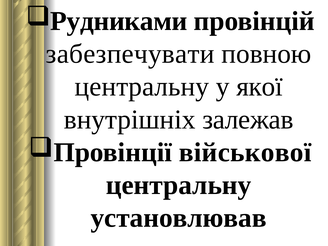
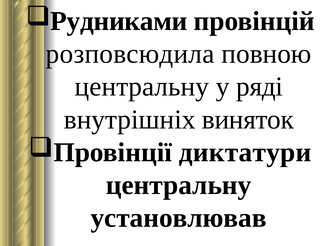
забезпечувати: забезпечувати -> розповсюдила
якої: якої -> ряді
залежав: залежав -> виняток
військової: військової -> диктатури
